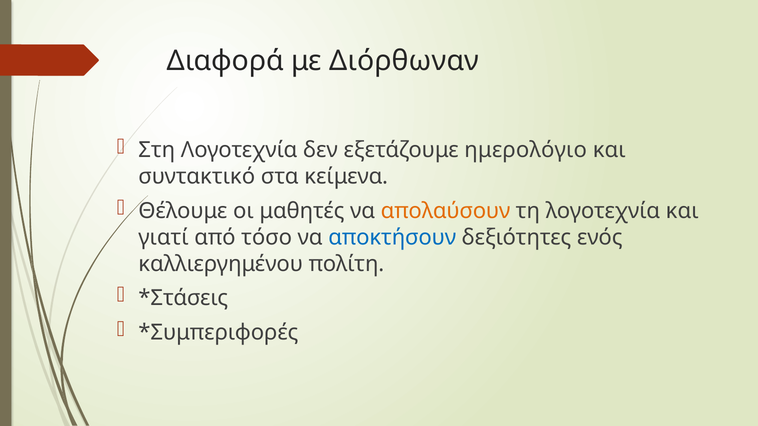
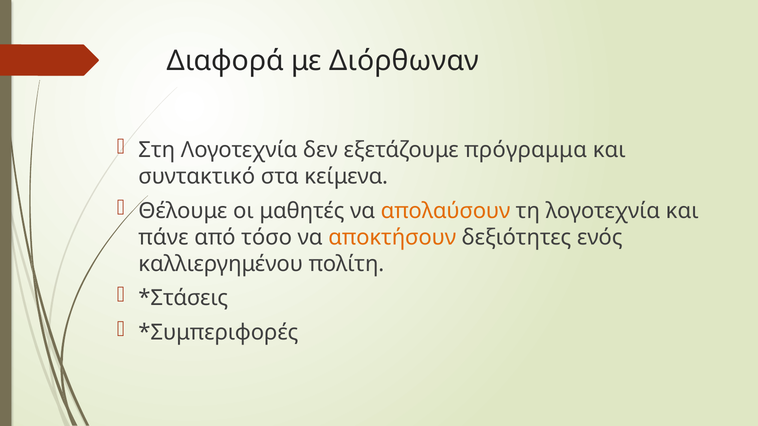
ημερολόγιο: ημερολόγιο -> πρόγραμμα
γιατί: γιατί -> πάνε
αποκτήσουν colour: blue -> orange
